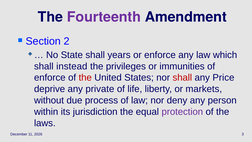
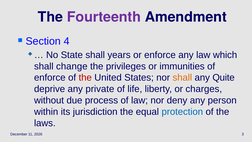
2: 2 -> 4
instead: instead -> change
shall at (182, 78) colour: red -> orange
Price: Price -> Quite
markets: markets -> charges
protection colour: purple -> blue
